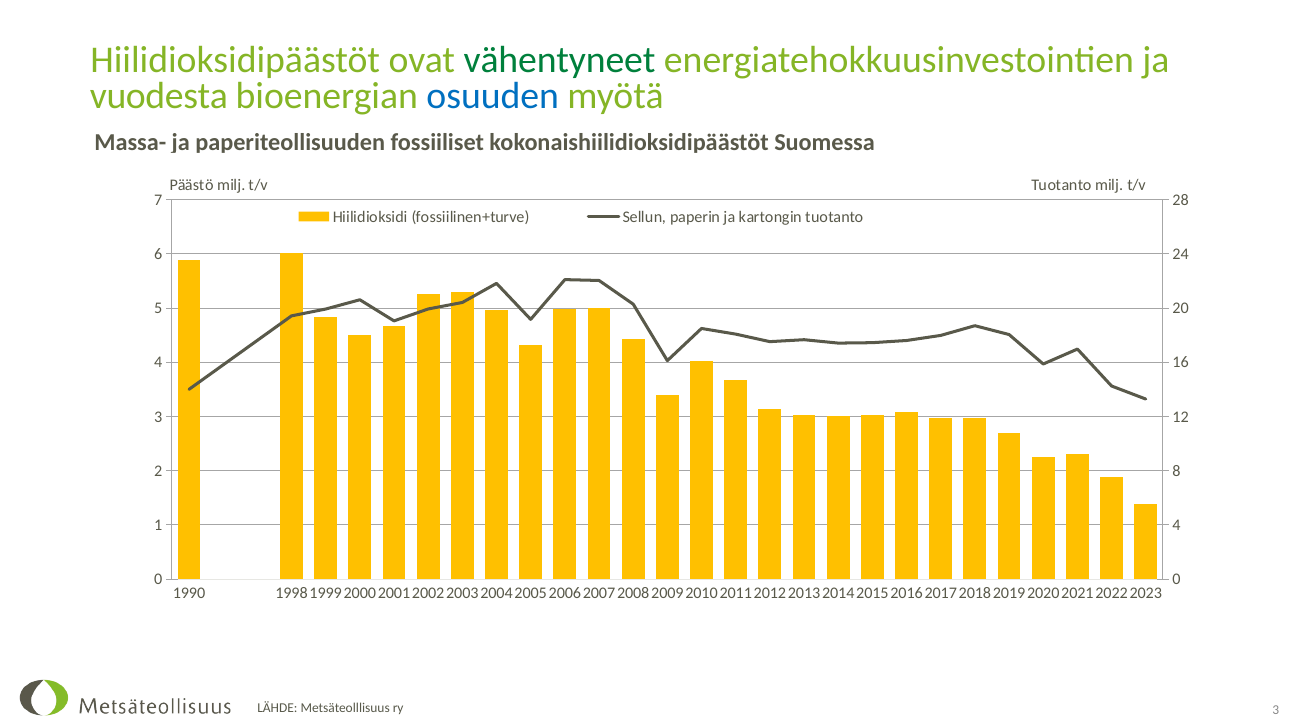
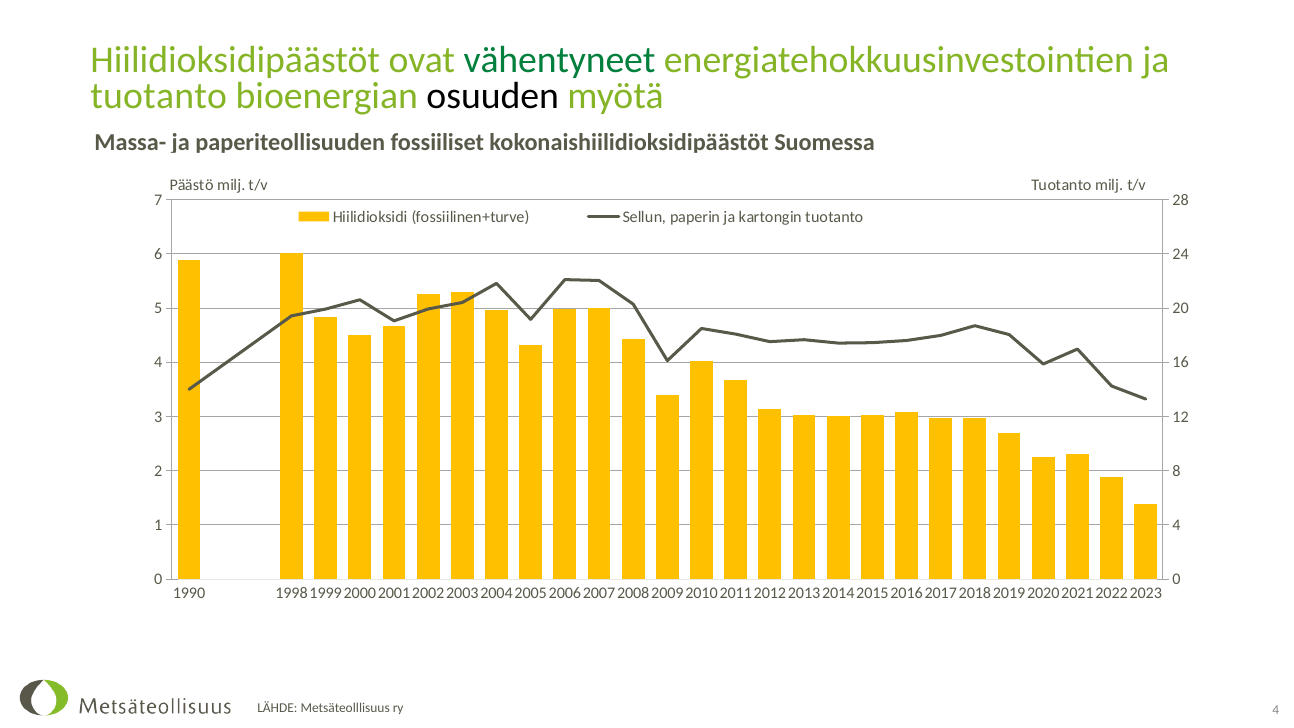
vuodesta at (159, 96): vuodesta -> tuotanto
osuuden colour: blue -> black
3 at (1276, 710): 3 -> 4
